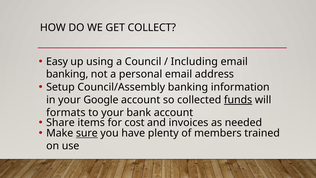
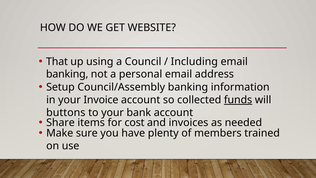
COLLECT: COLLECT -> WEBSITE
Easy: Easy -> That
Google: Google -> Invoice
formats: formats -> buttons
sure underline: present -> none
